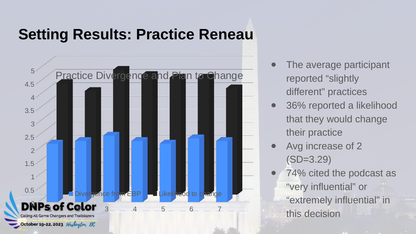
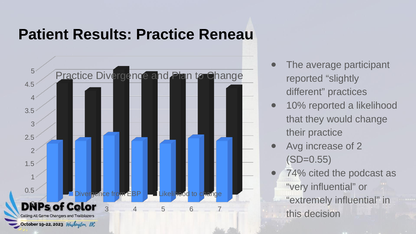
Setting: Setting -> Patient
36%: 36% -> 10%
SD=3.29: SD=3.29 -> SD=0.55
